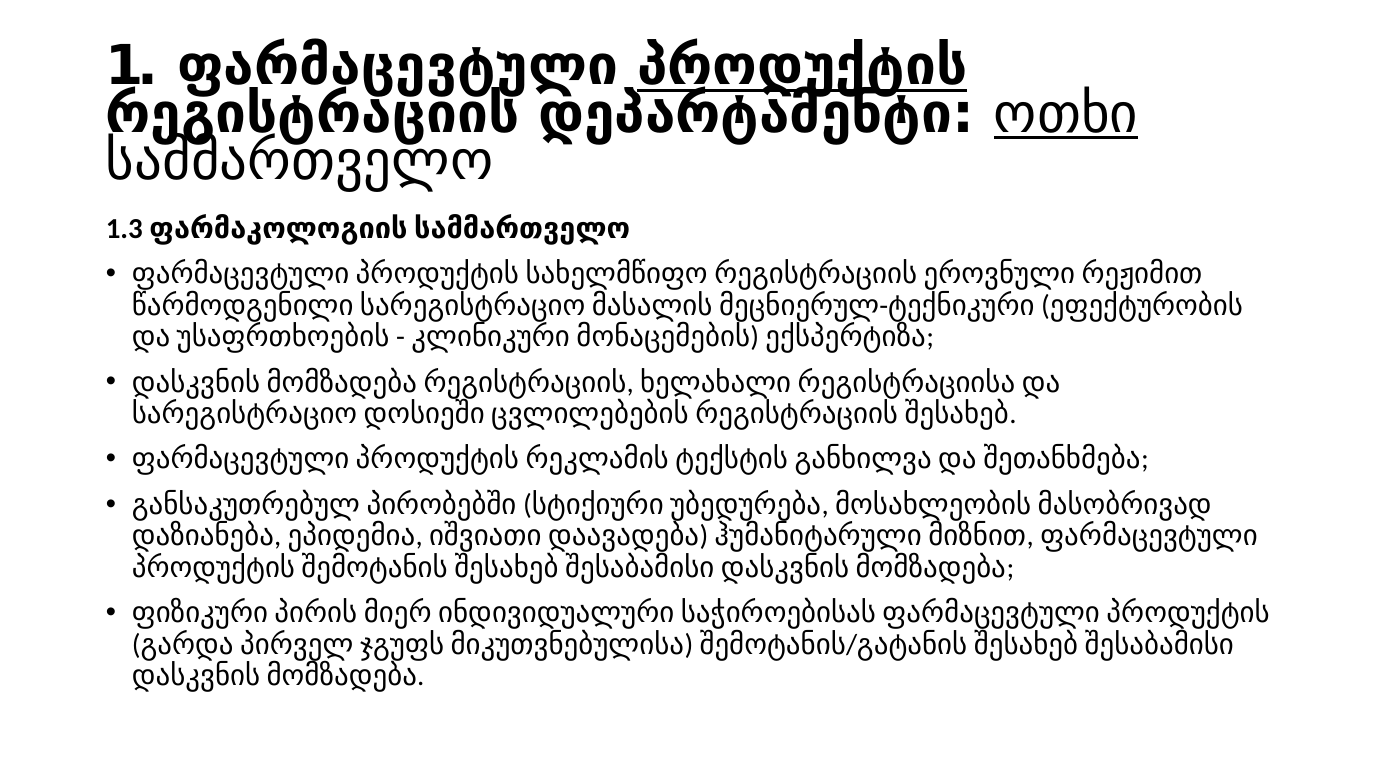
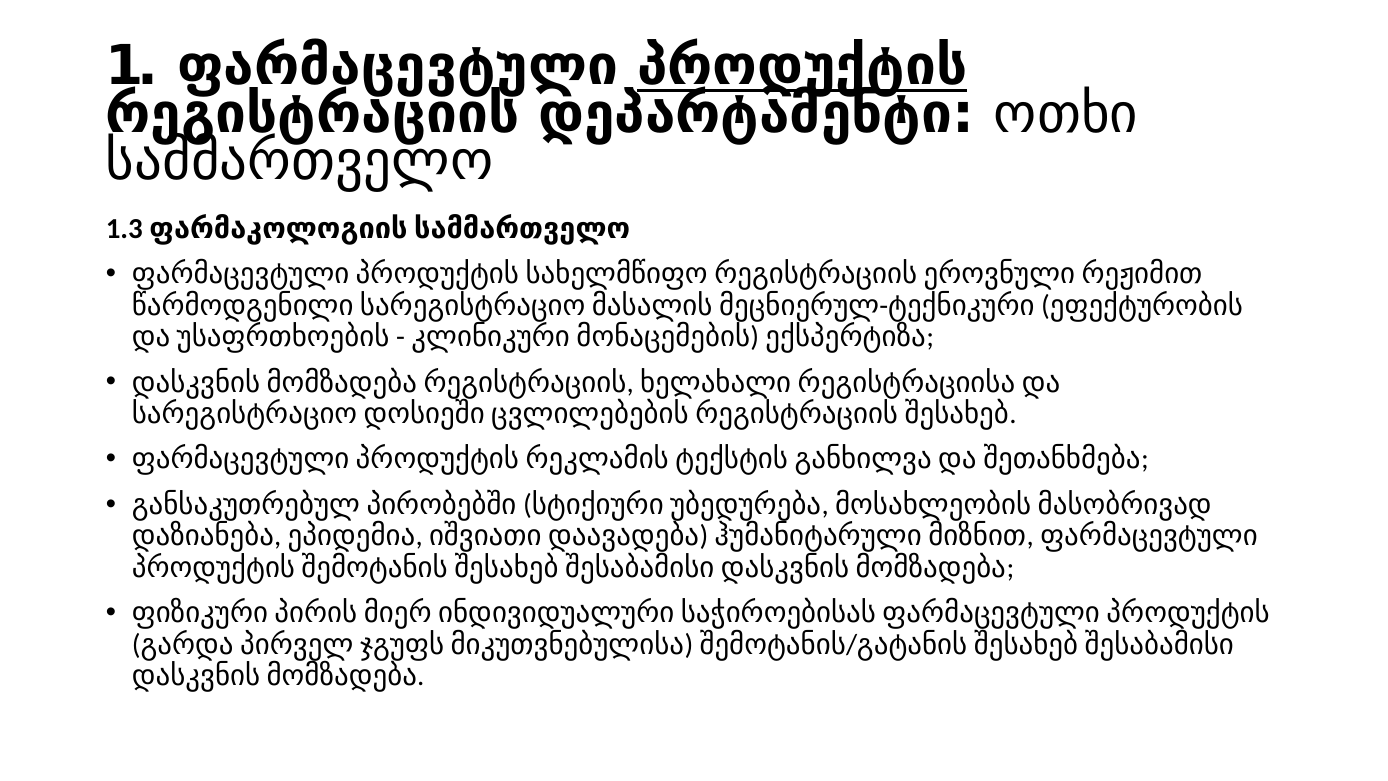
ოთხი underline: present -> none
